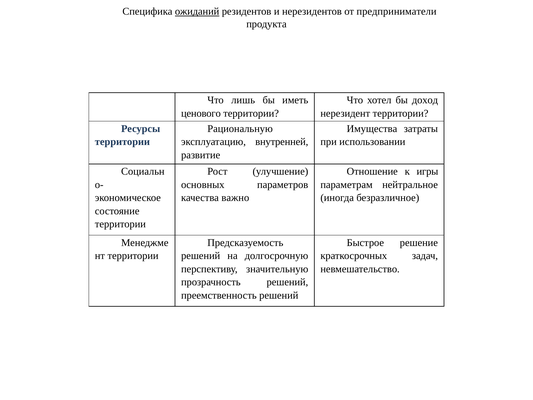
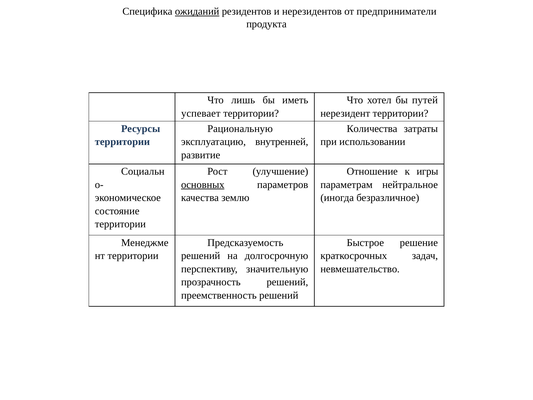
доход: доход -> путей
ценового: ценового -> успевает
Имущества: Имущества -> Количества
основных underline: none -> present
важно: важно -> землю
